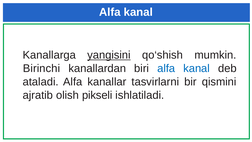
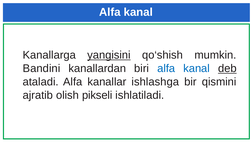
Birinchi: Birinchi -> Bandini
deb underline: none -> present
tasvirlarni: tasvirlarni -> ishlashga
